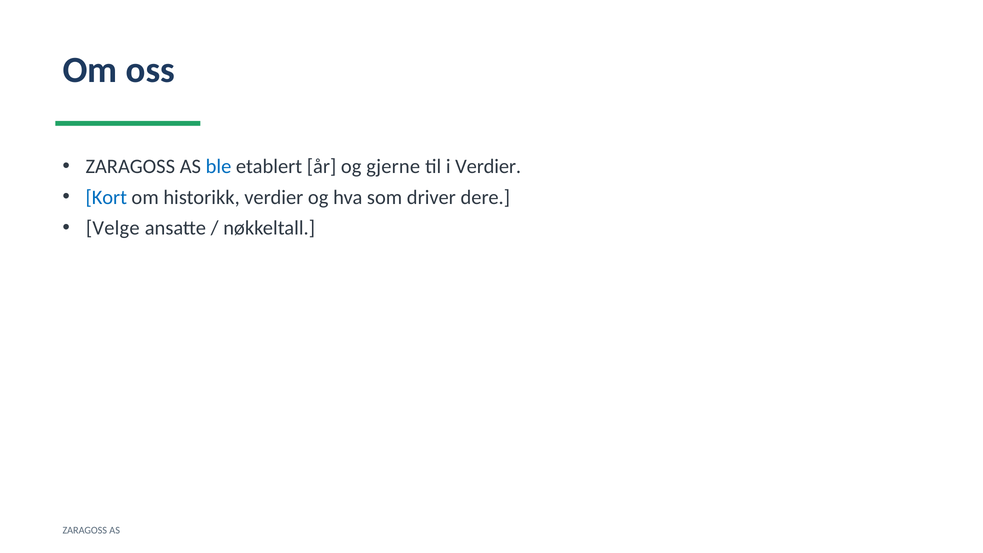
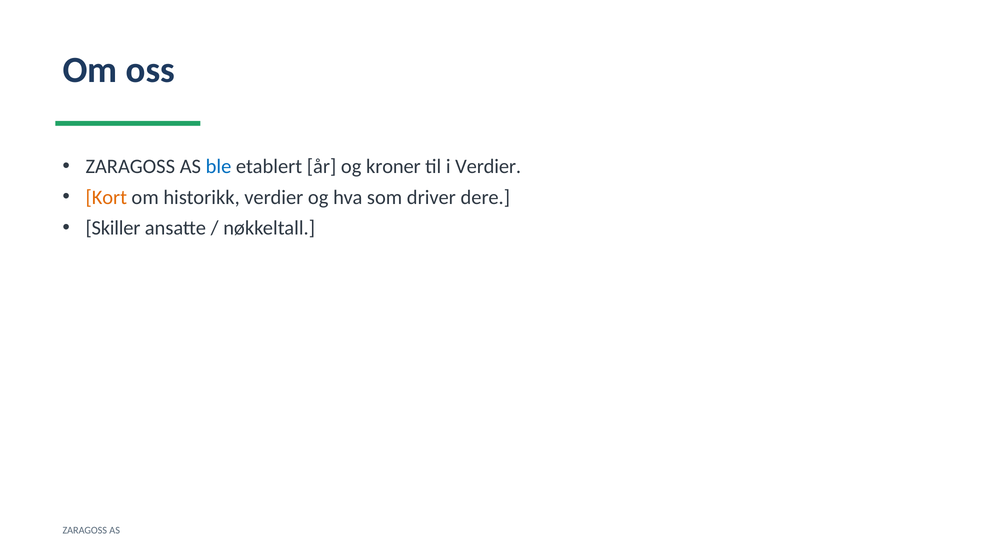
gjerne: gjerne -> kroner
Kort colour: blue -> orange
Velge: Velge -> Skiller
